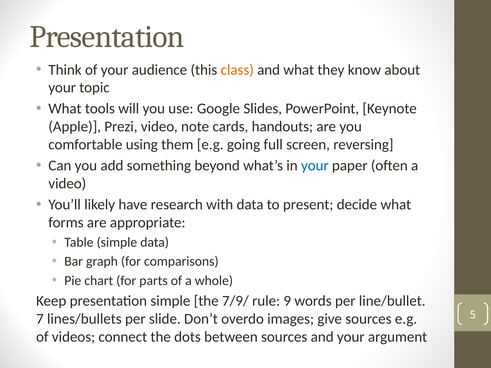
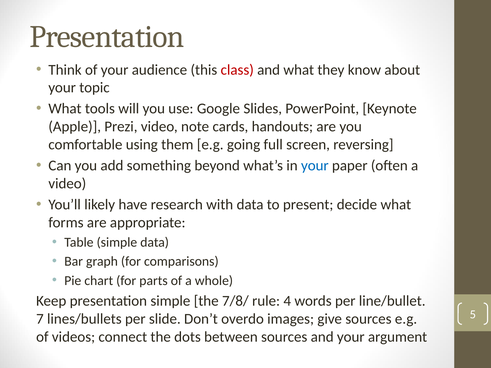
class colour: orange -> red
7/9/: 7/9/ -> 7/8/
9: 9 -> 4
